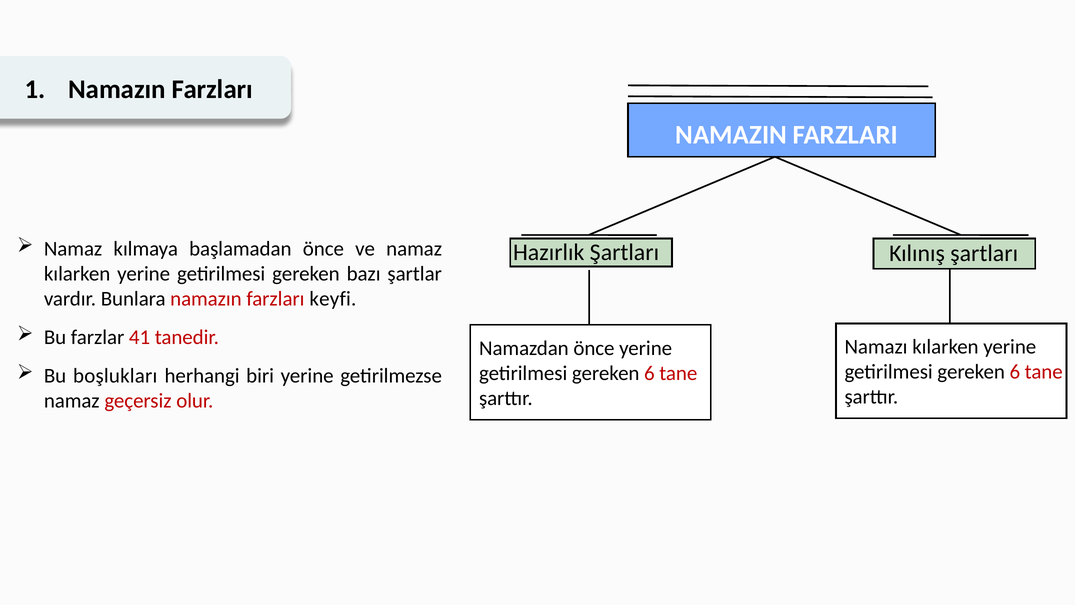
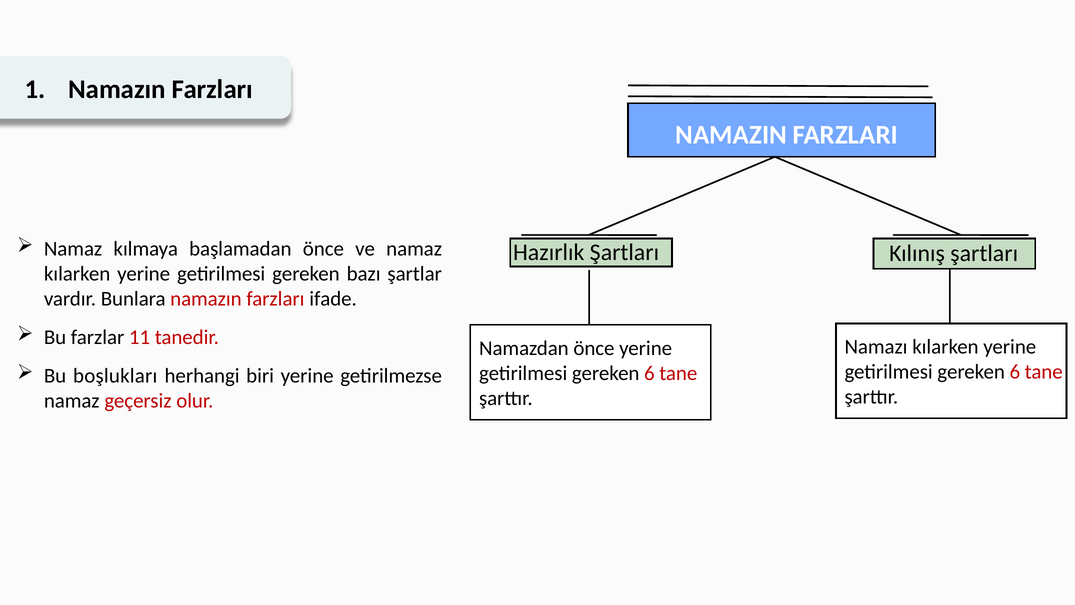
keyfi: keyfi -> ifade
41: 41 -> 11
